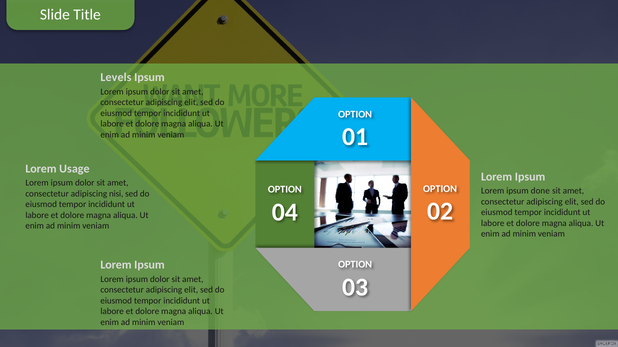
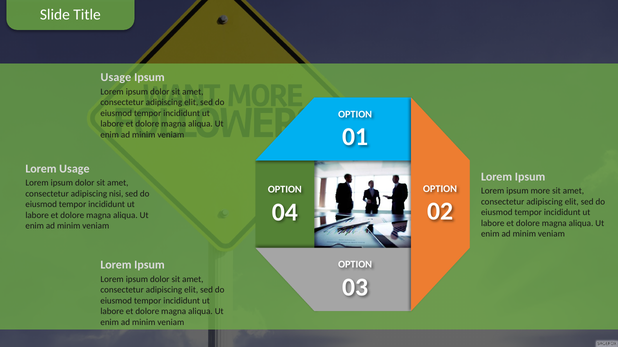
Levels at (116, 78): Levels -> Usage
done: done -> more
